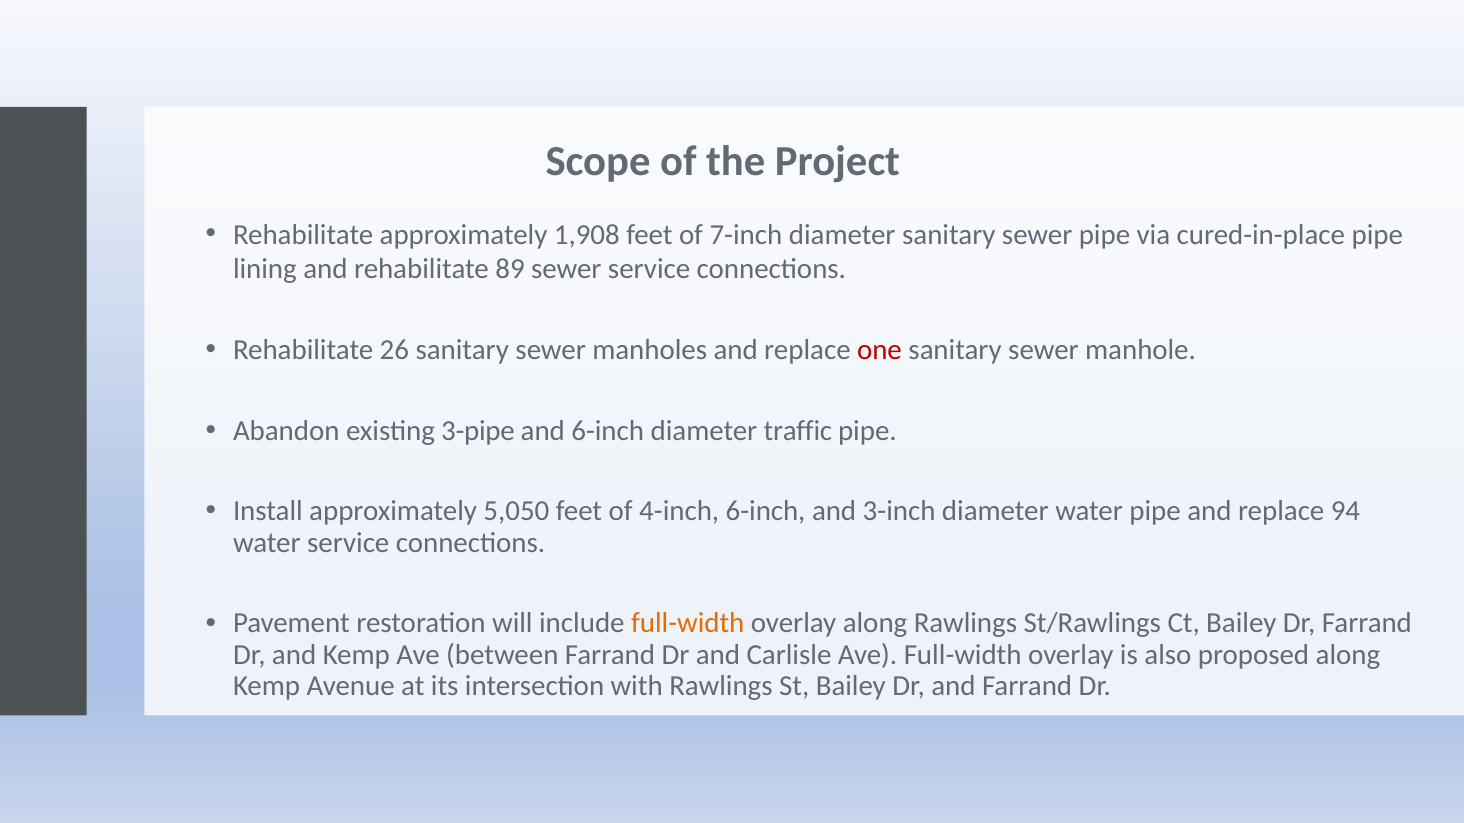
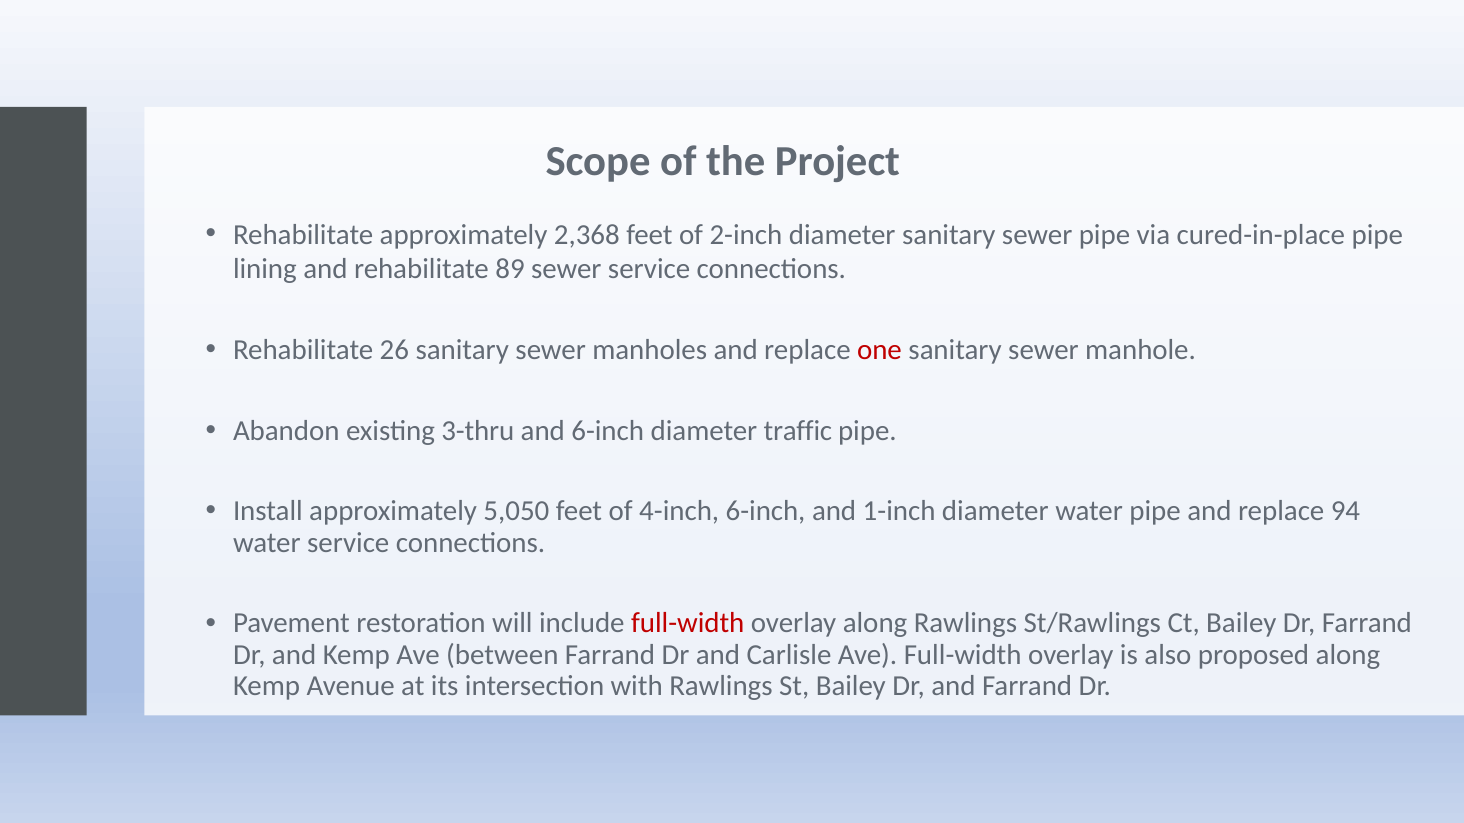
1,908: 1,908 -> 2,368
7-inch: 7-inch -> 2-inch
3-pipe: 3-pipe -> 3-thru
3-inch: 3-inch -> 1-inch
full-width at (688, 624) colour: orange -> red
